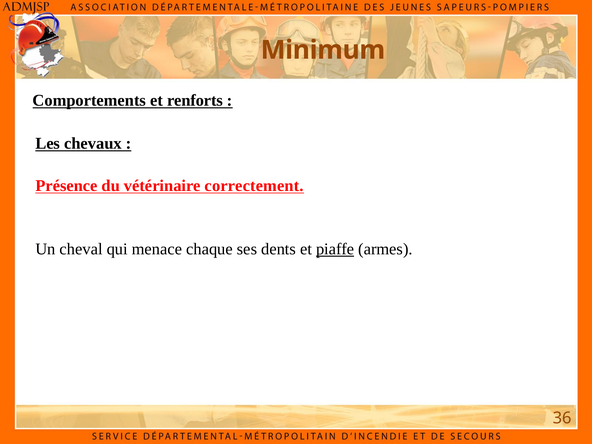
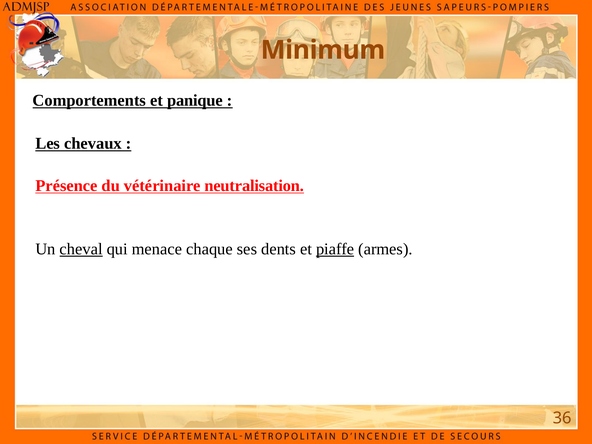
renforts: renforts -> panique
correctement: correctement -> neutralisation
cheval underline: none -> present
